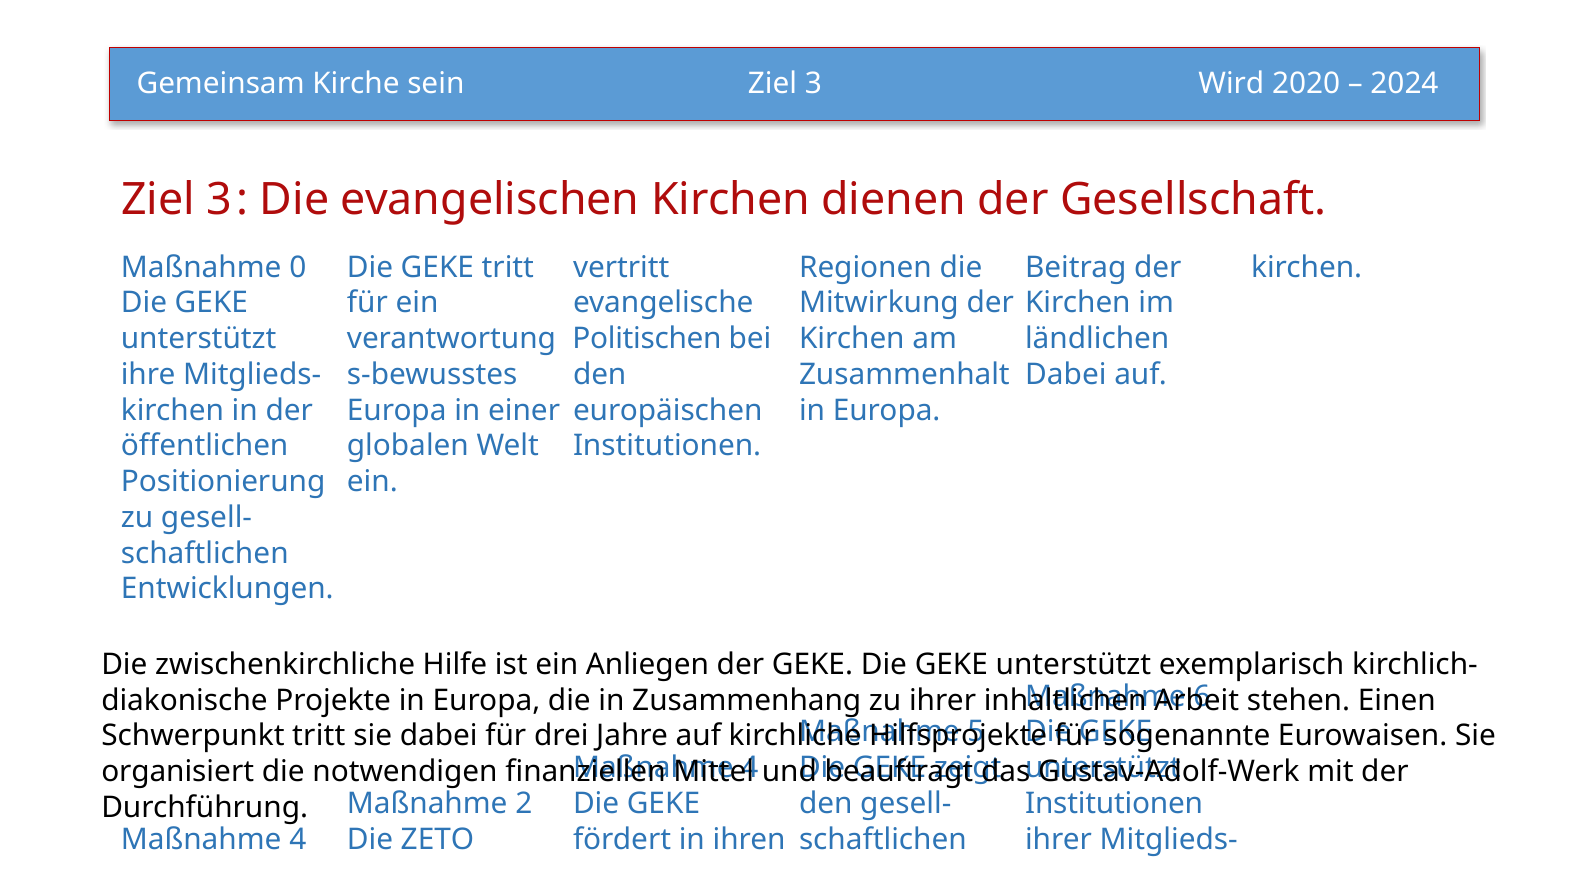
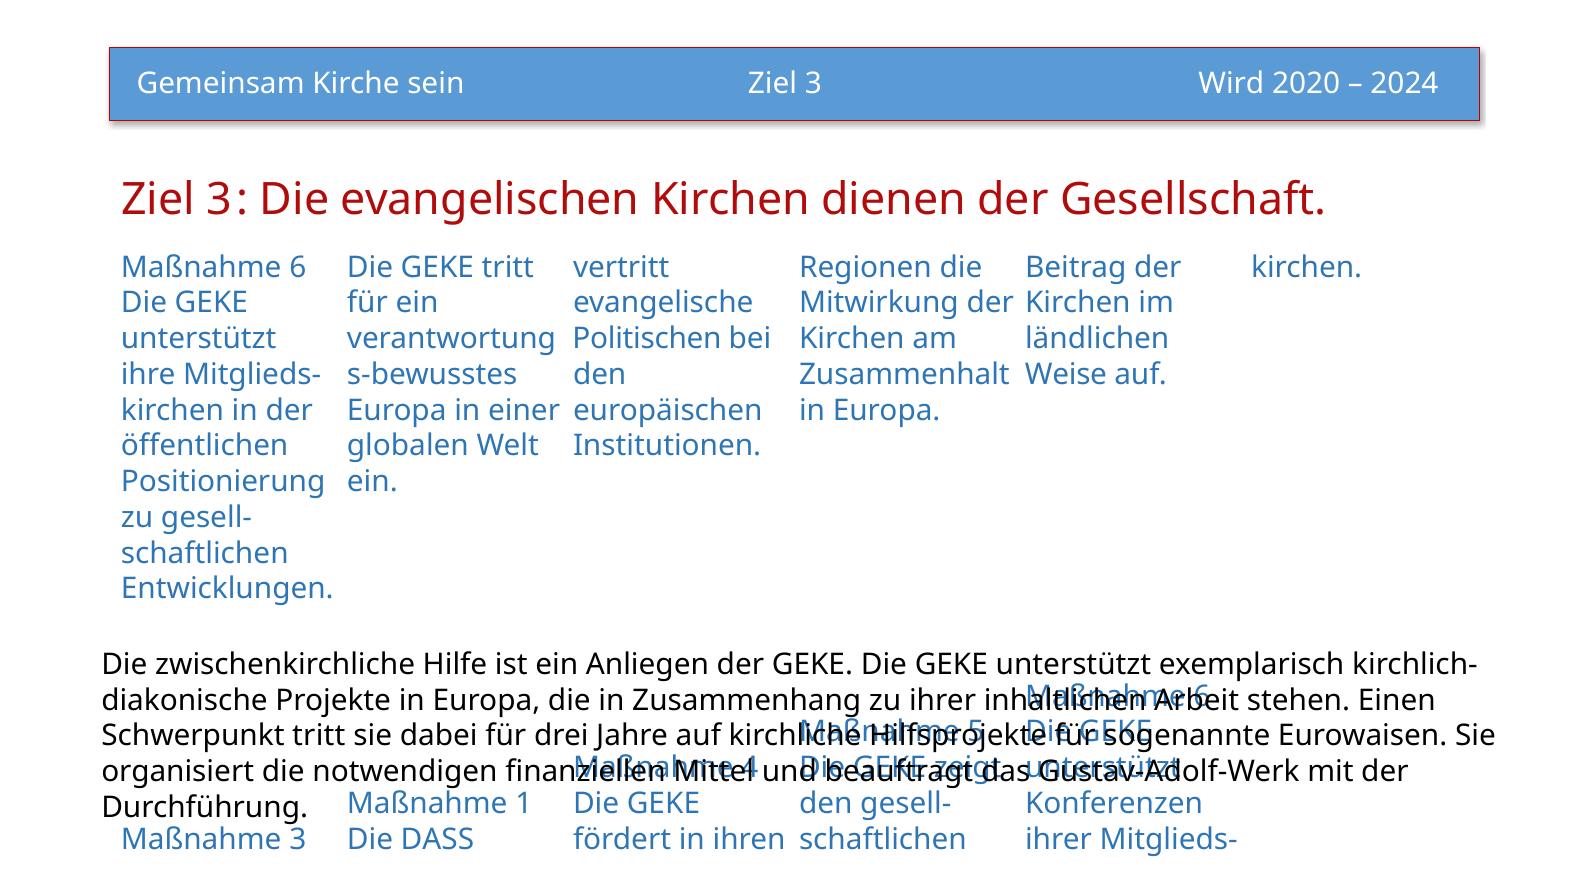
0 at (298, 267): 0 -> 6
Dabei at (1066, 374): Dabei -> Weise
2: 2 -> 1
Institutionen at (1114, 803): Institutionen -> Konferenzen
4 at (298, 839): 4 -> 3
ZETO: ZETO -> DASS
